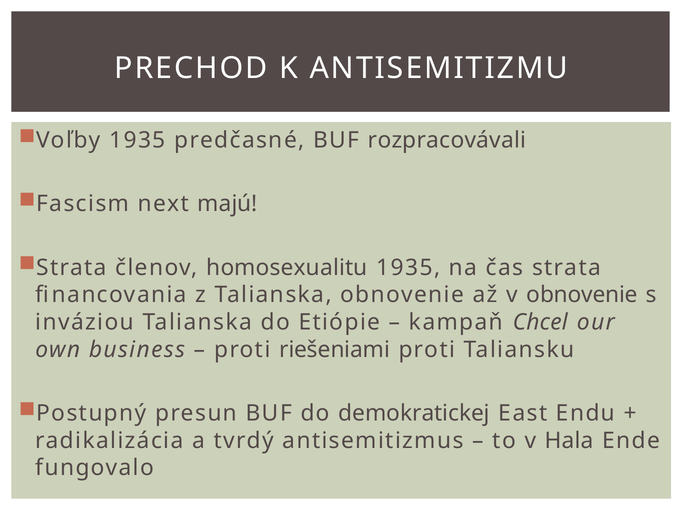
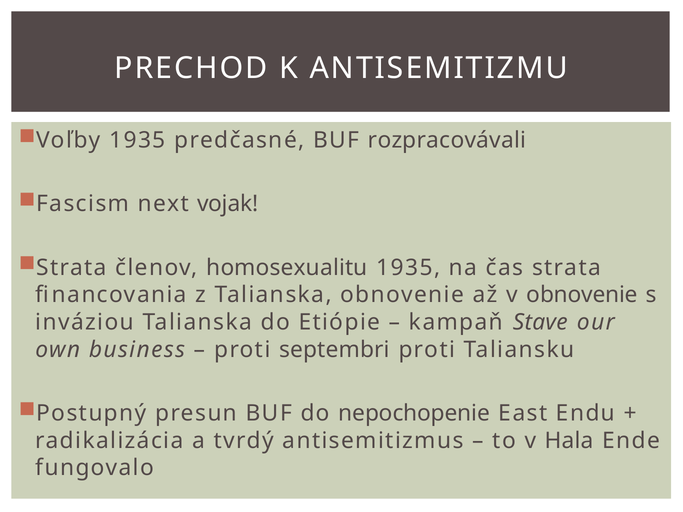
majú: majú -> vojak
Chcel: Chcel -> Stave
riešeniami: riešeniami -> septembri
demokratickej: demokratickej -> nepochopenie
